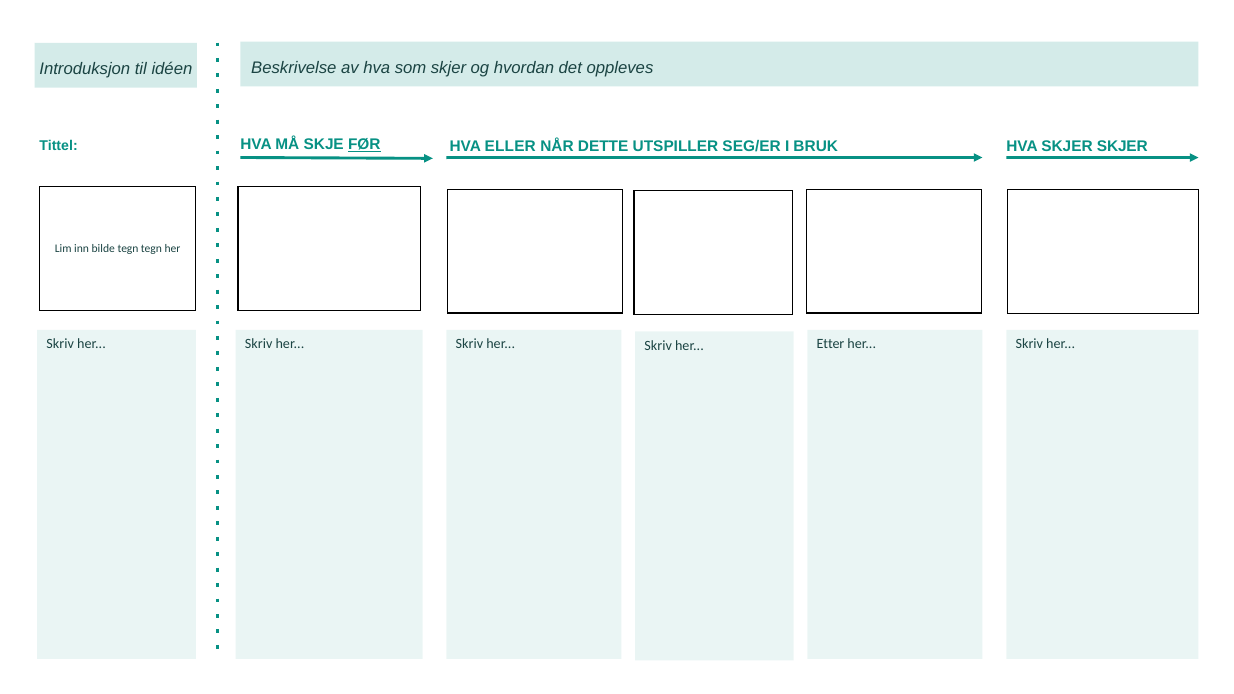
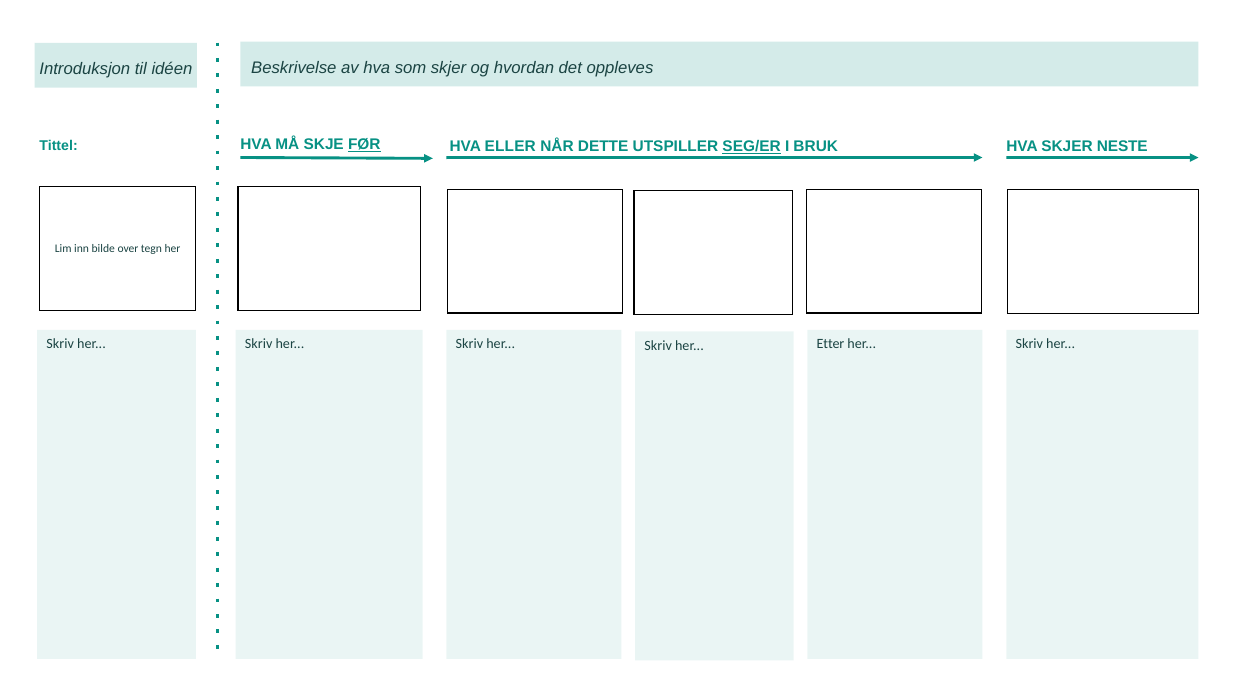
SEG/ER underline: none -> present
SKJER SKJER: SKJER -> NESTE
bilde tegn: tegn -> over
